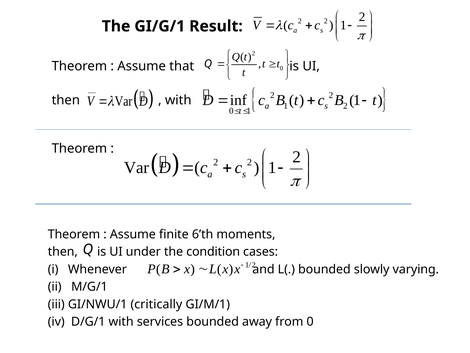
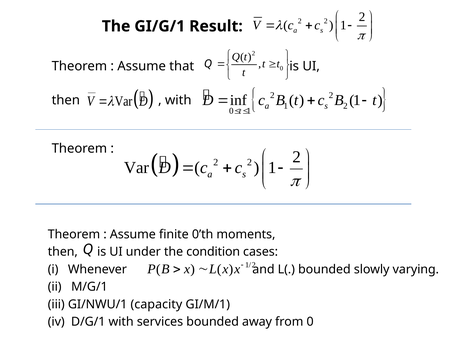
6’th: 6’th -> 0’th
critically: critically -> capacity
